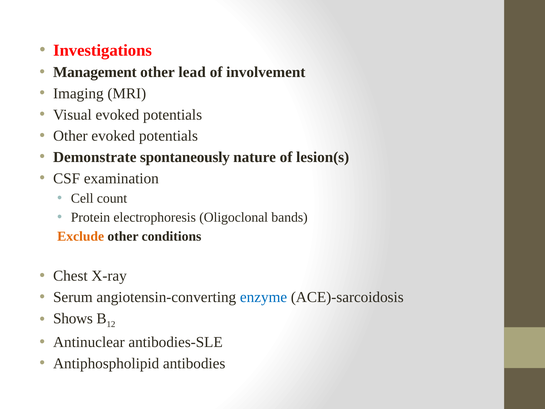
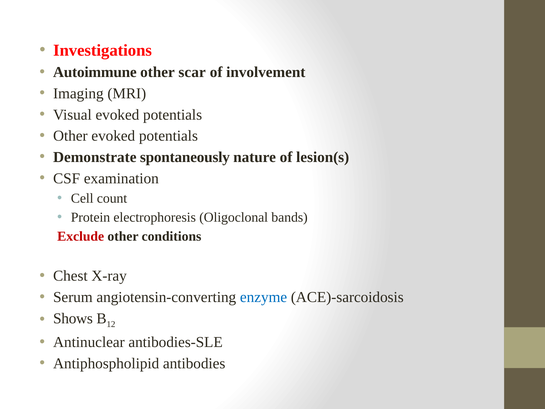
Management: Management -> Autoimmune
lead: lead -> scar
Exclude colour: orange -> red
